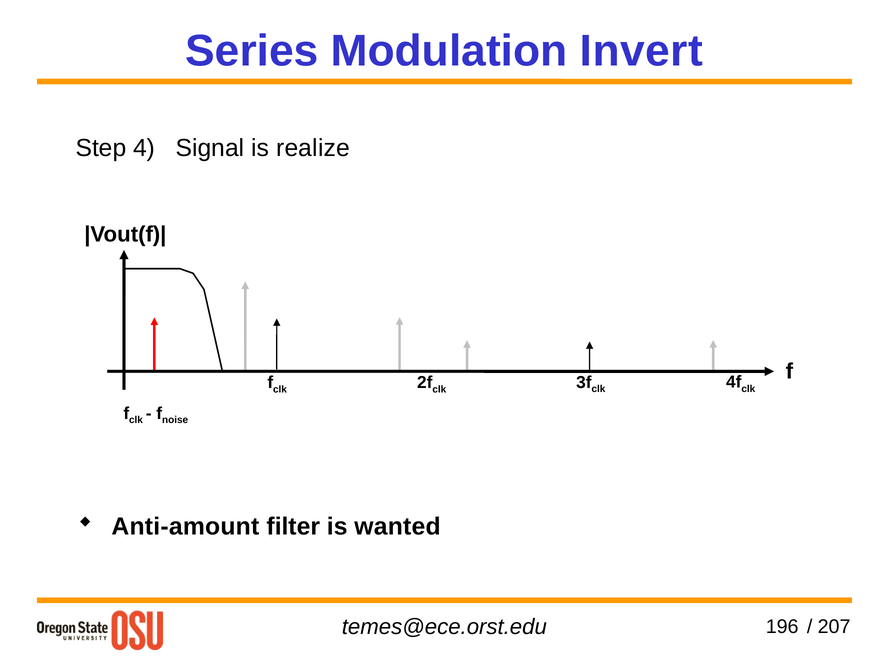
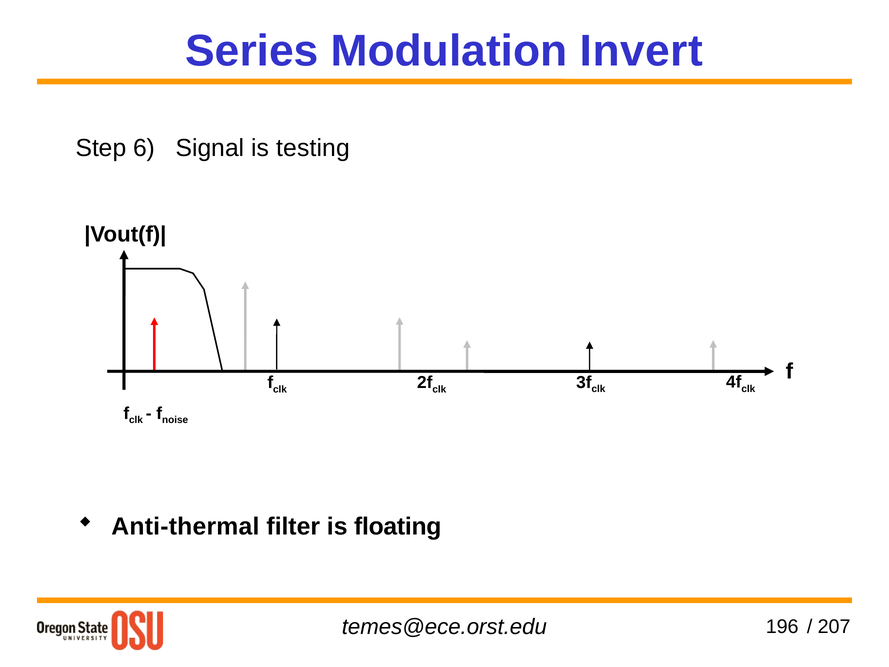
4: 4 -> 6
realize: realize -> testing
Anti-amount: Anti-amount -> Anti-thermal
wanted: wanted -> floating
